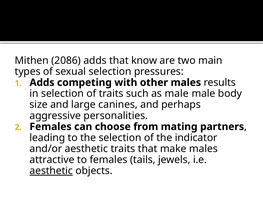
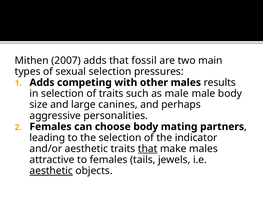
2086: 2086 -> 2007
know: know -> fossil
choose from: from -> body
that at (148, 149) underline: none -> present
